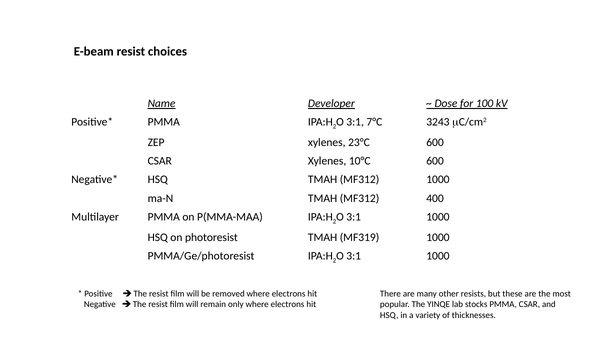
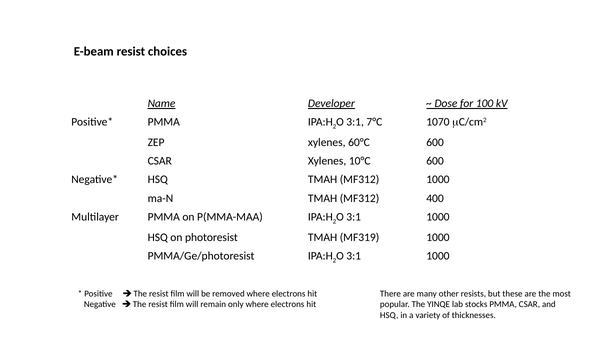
3243: 3243 -> 1070
23°C: 23°C -> 60°C
